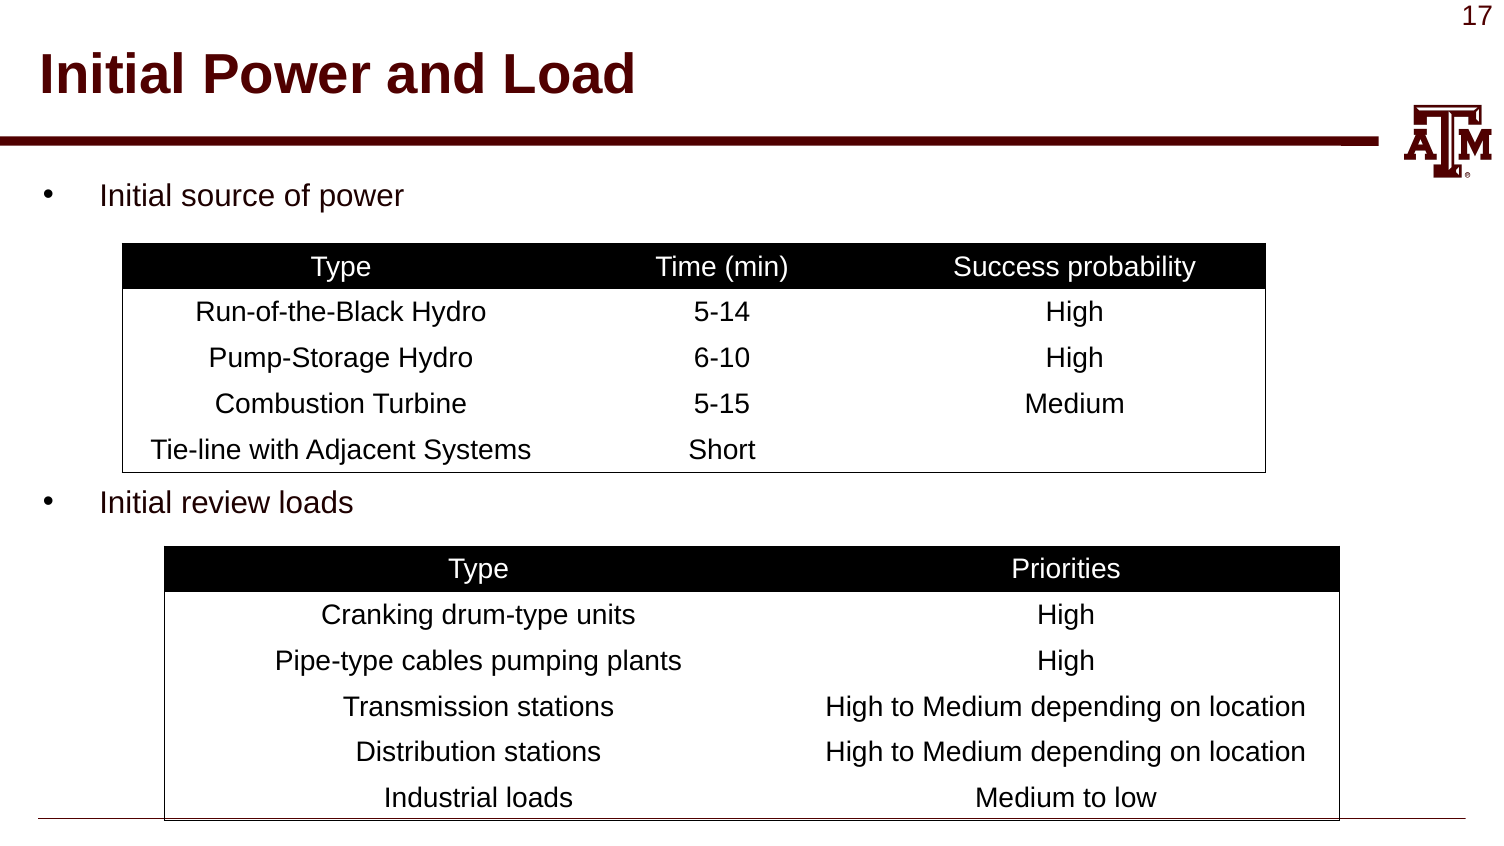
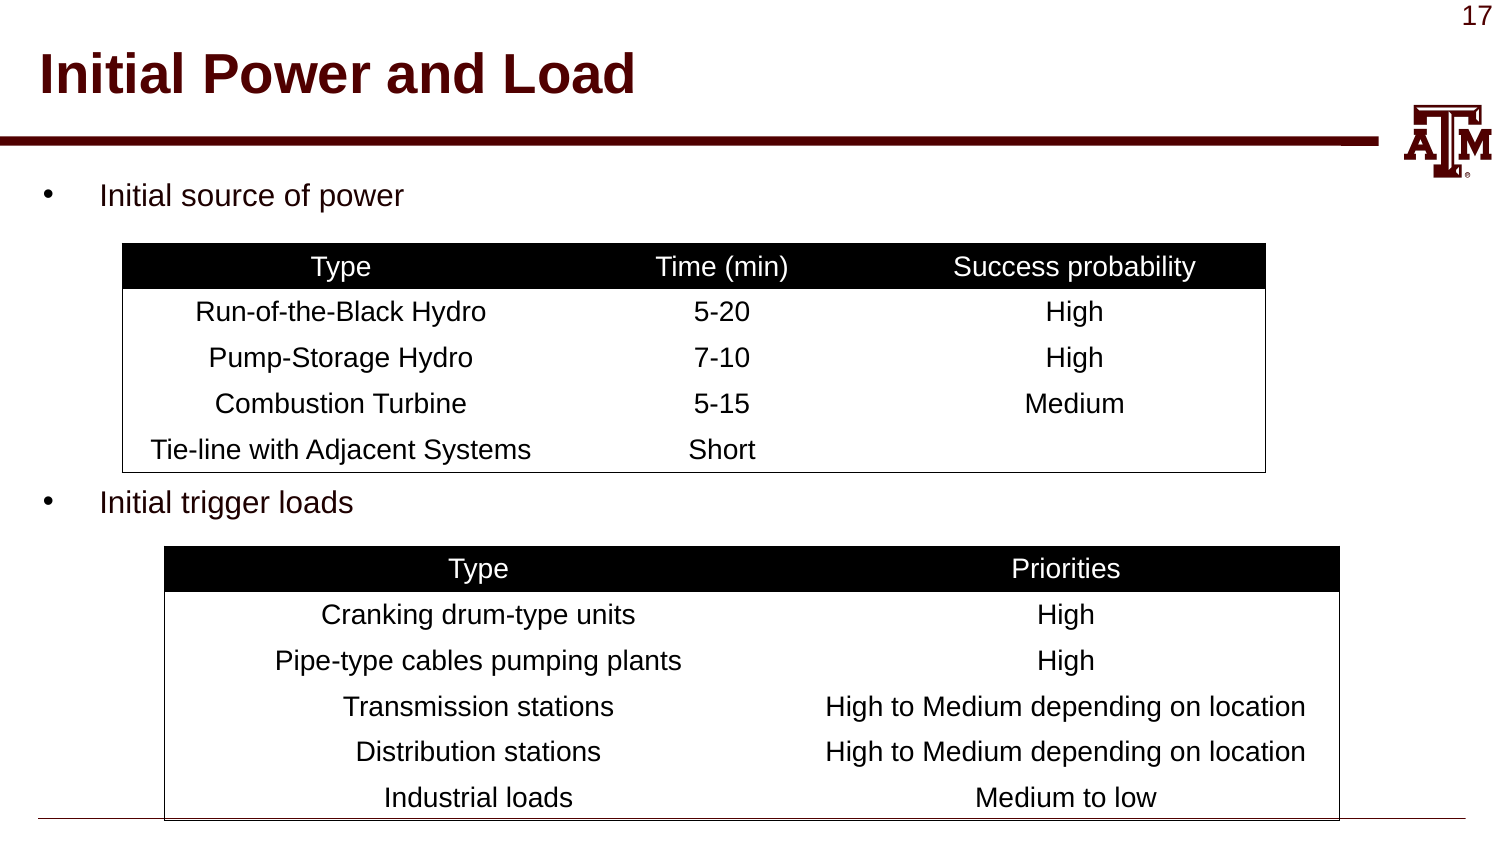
5-14: 5-14 -> 5-20
6-10: 6-10 -> 7-10
review: review -> trigger
